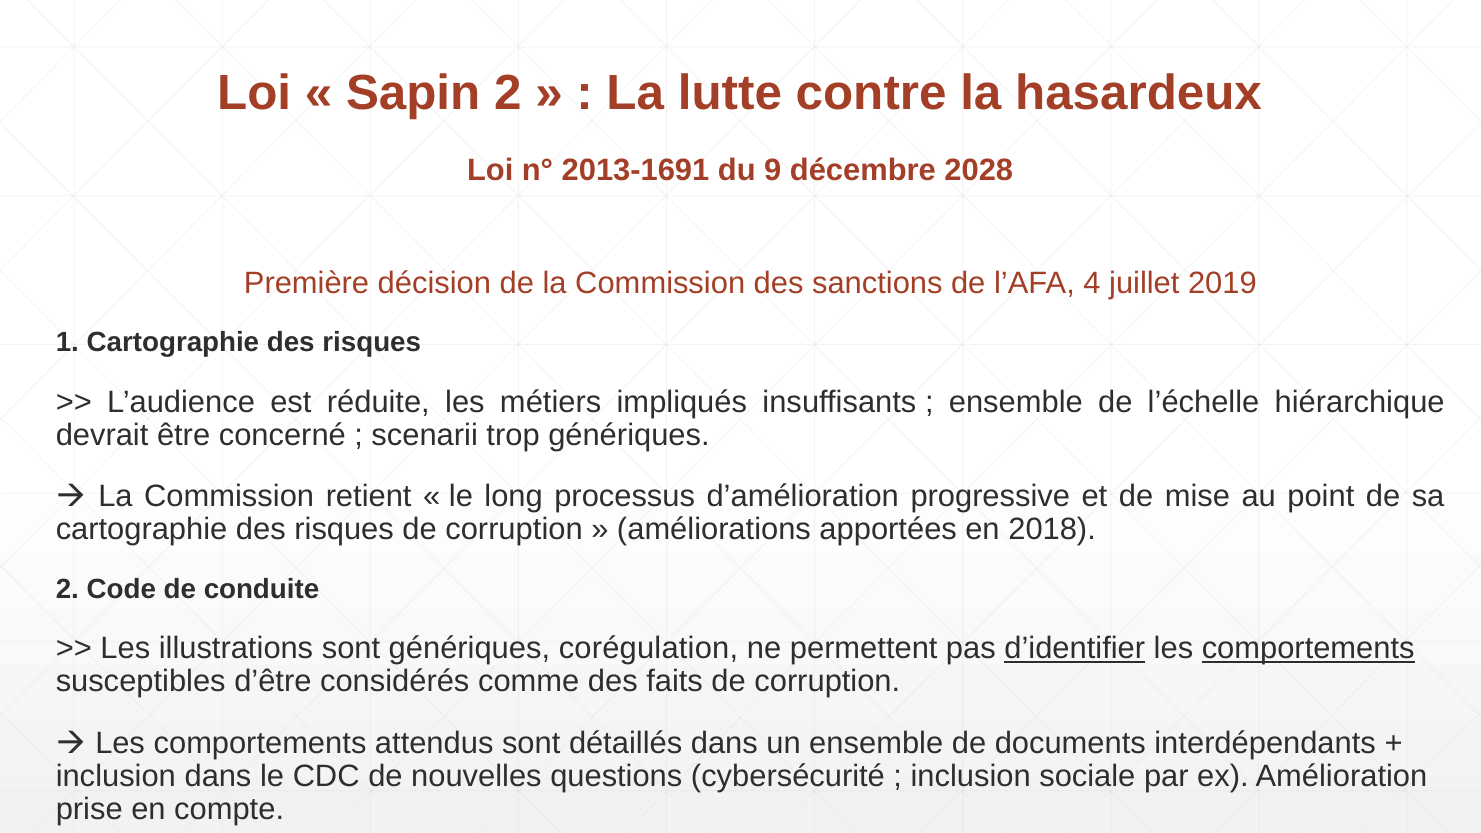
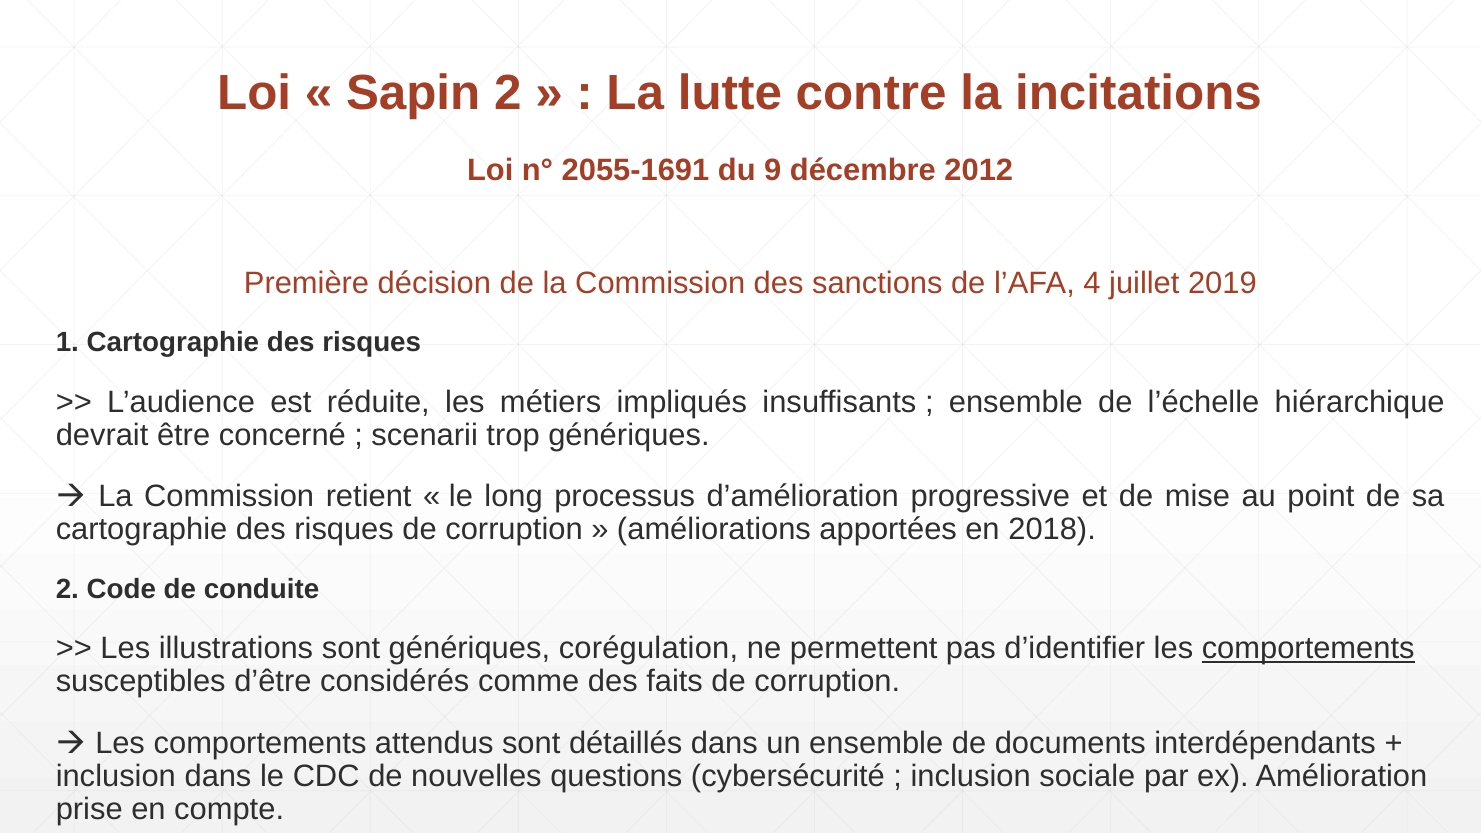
hasardeux: hasardeux -> incitations
2013-1691: 2013-1691 -> 2055-1691
2028: 2028 -> 2012
d’identifier underline: present -> none
